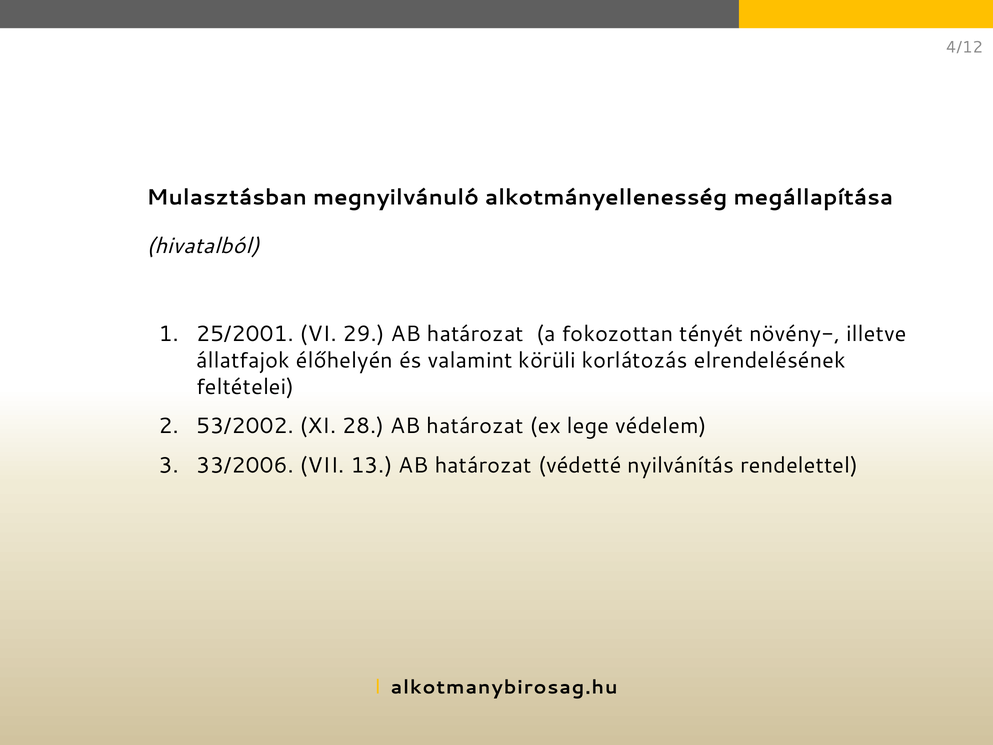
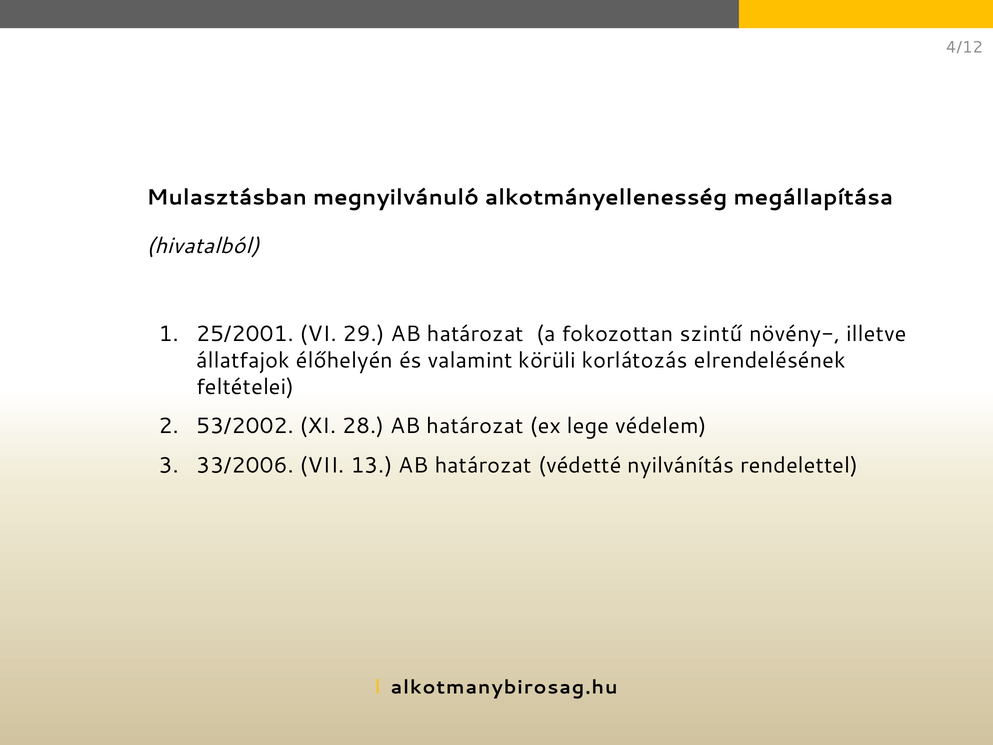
tényét: tényét -> szintű
